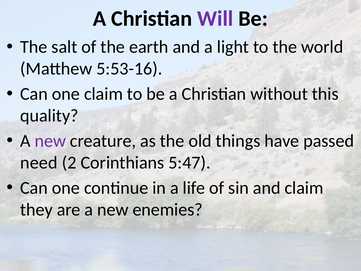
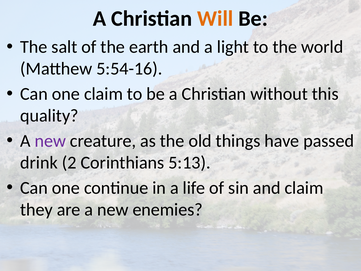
Will colour: purple -> orange
5:53-16: 5:53-16 -> 5:54-16
need: need -> drink
5:47: 5:47 -> 5:13
